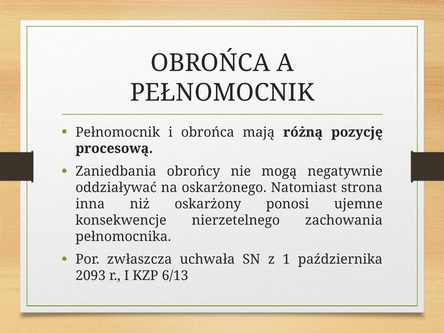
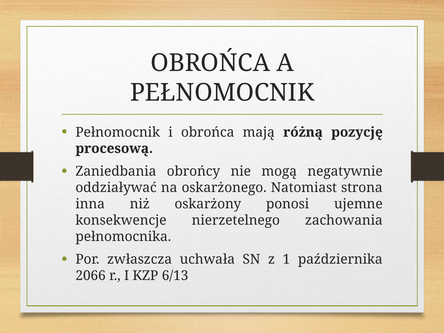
2093: 2093 -> 2066
